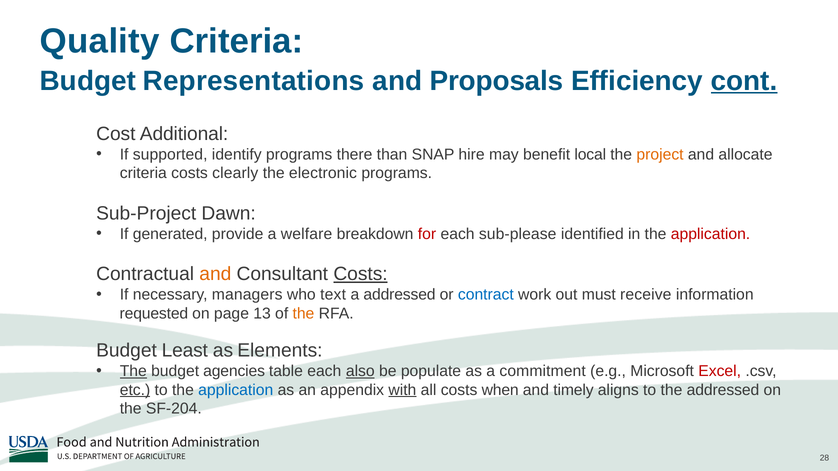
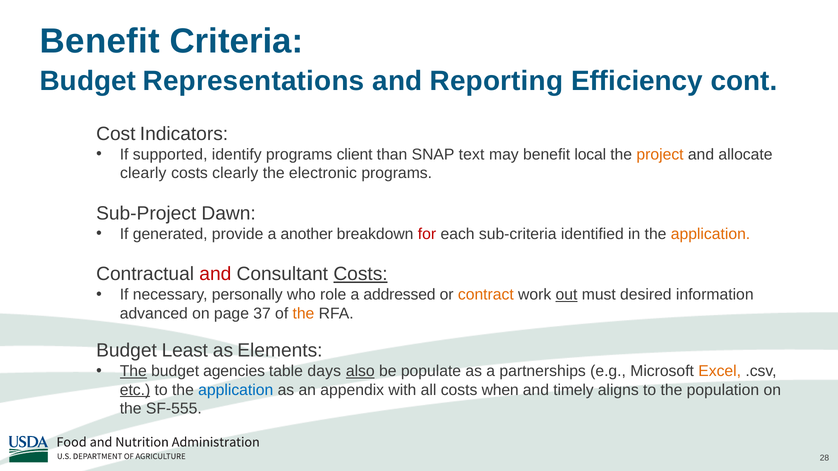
Quality at (100, 42): Quality -> Benefit
Proposals: Proposals -> Reporting
cont underline: present -> none
Additional: Additional -> Indicators
there: there -> client
hire: hire -> text
criteria at (143, 173): criteria -> clearly
welfare: welfare -> another
sub-please: sub-please -> sub-criteria
application at (711, 234) colour: red -> orange
and at (215, 274) colour: orange -> red
managers: managers -> personally
text: text -> role
contract colour: blue -> orange
out underline: none -> present
receive: receive -> desired
requested: requested -> advanced
13: 13 -> 37
table each: each -> days
commitment: commitment -> partnerships
Excel colour: red -> orange
with underline: present -> none
the addressed: addressed -> population
SF-204: SF-204 -> SF-555
